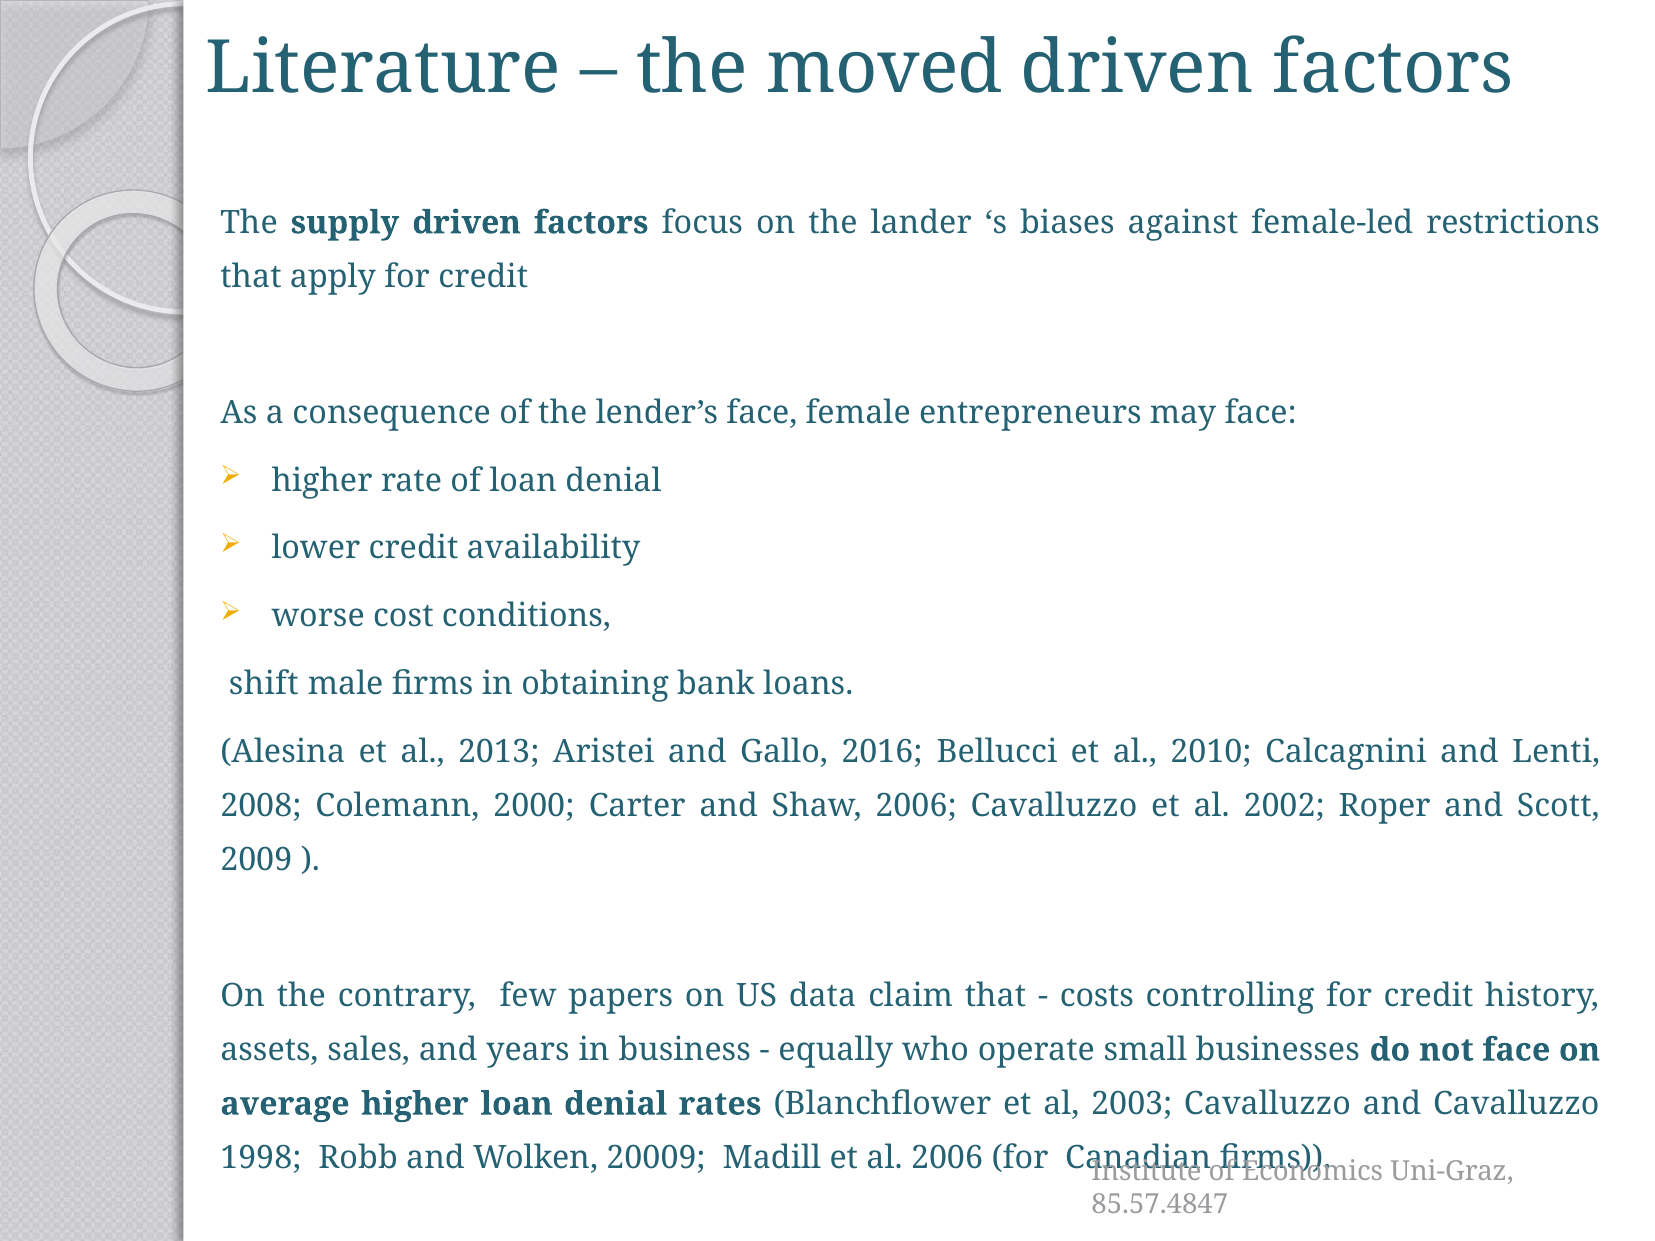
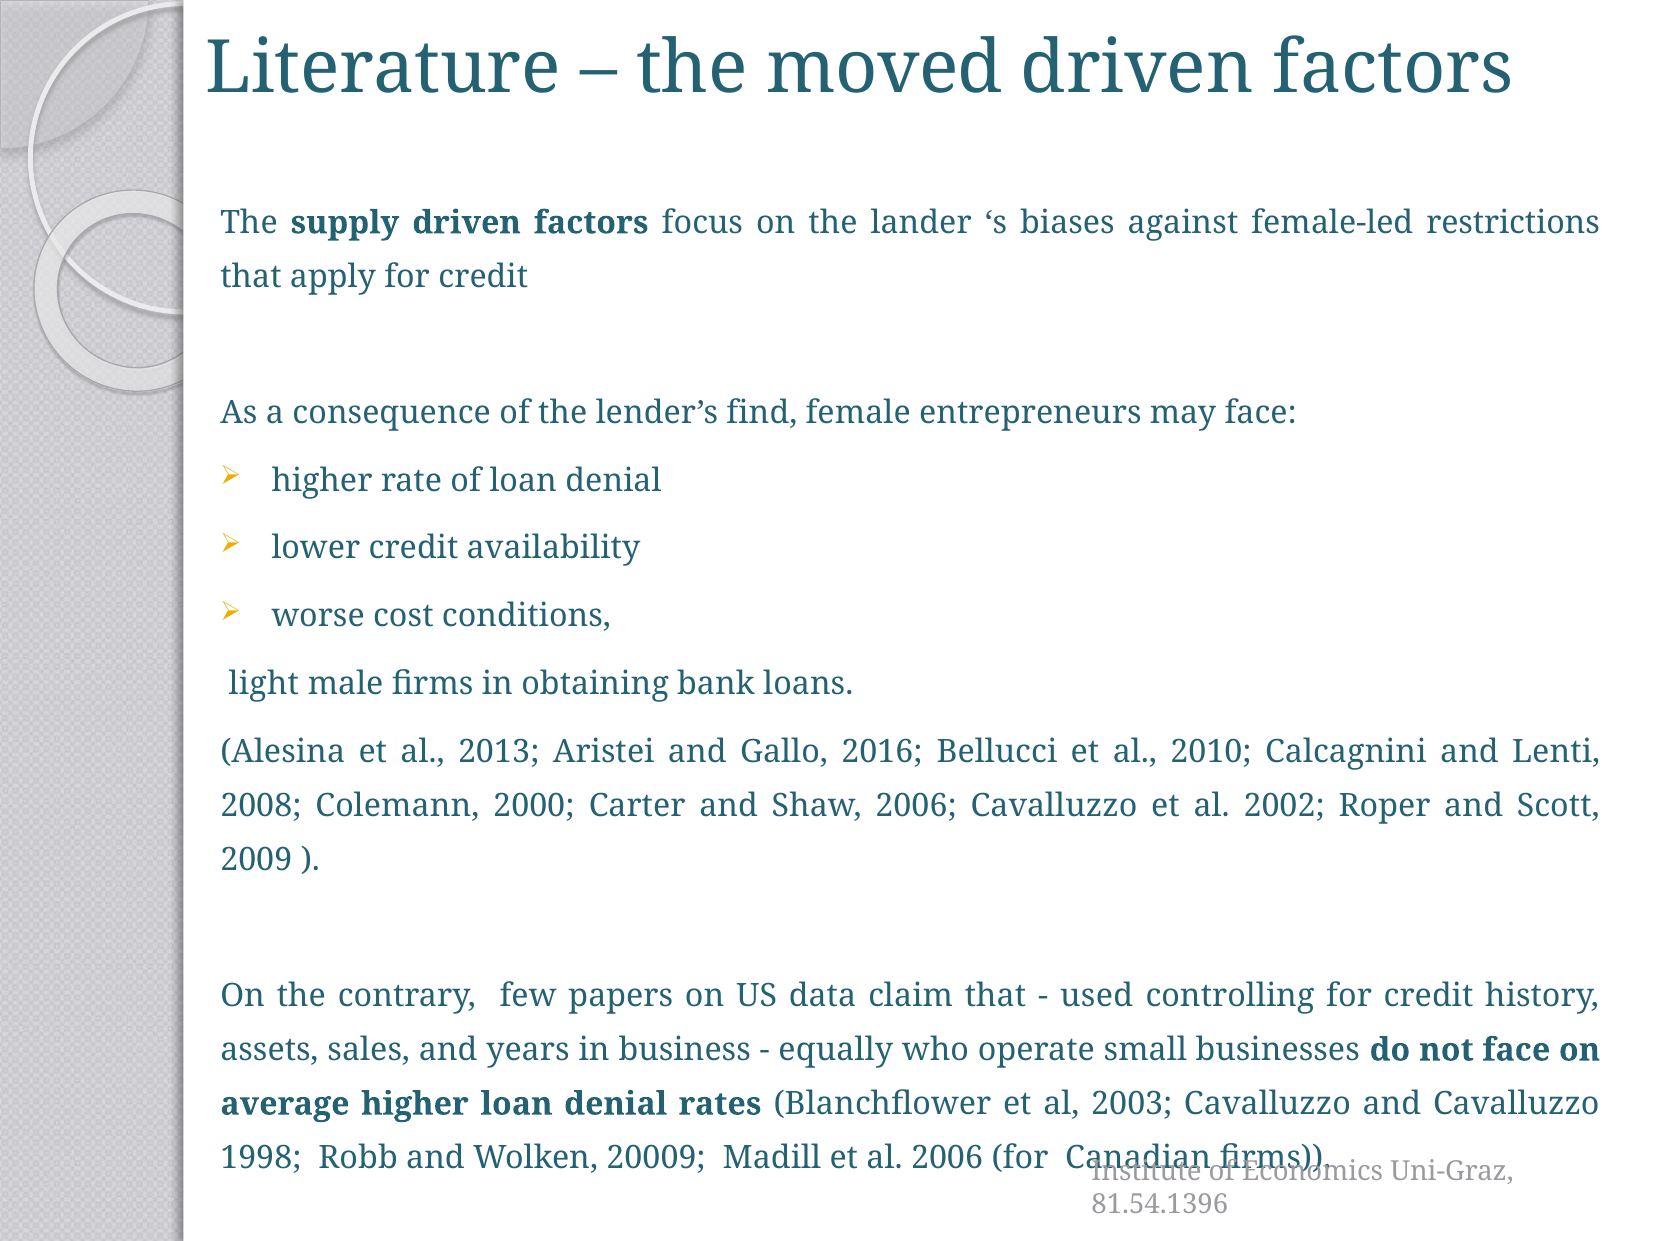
lender’s face: face -> find
shift: shift -> light
costs: costs -> used
85.57.4847: 85.57.4847 -> 81.54.1396
